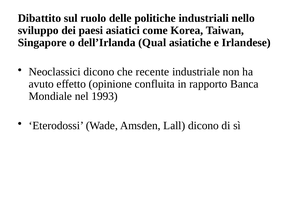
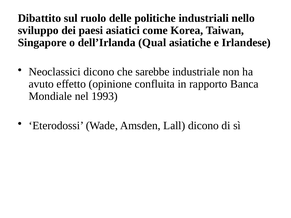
recente: recente -> sarebbe
